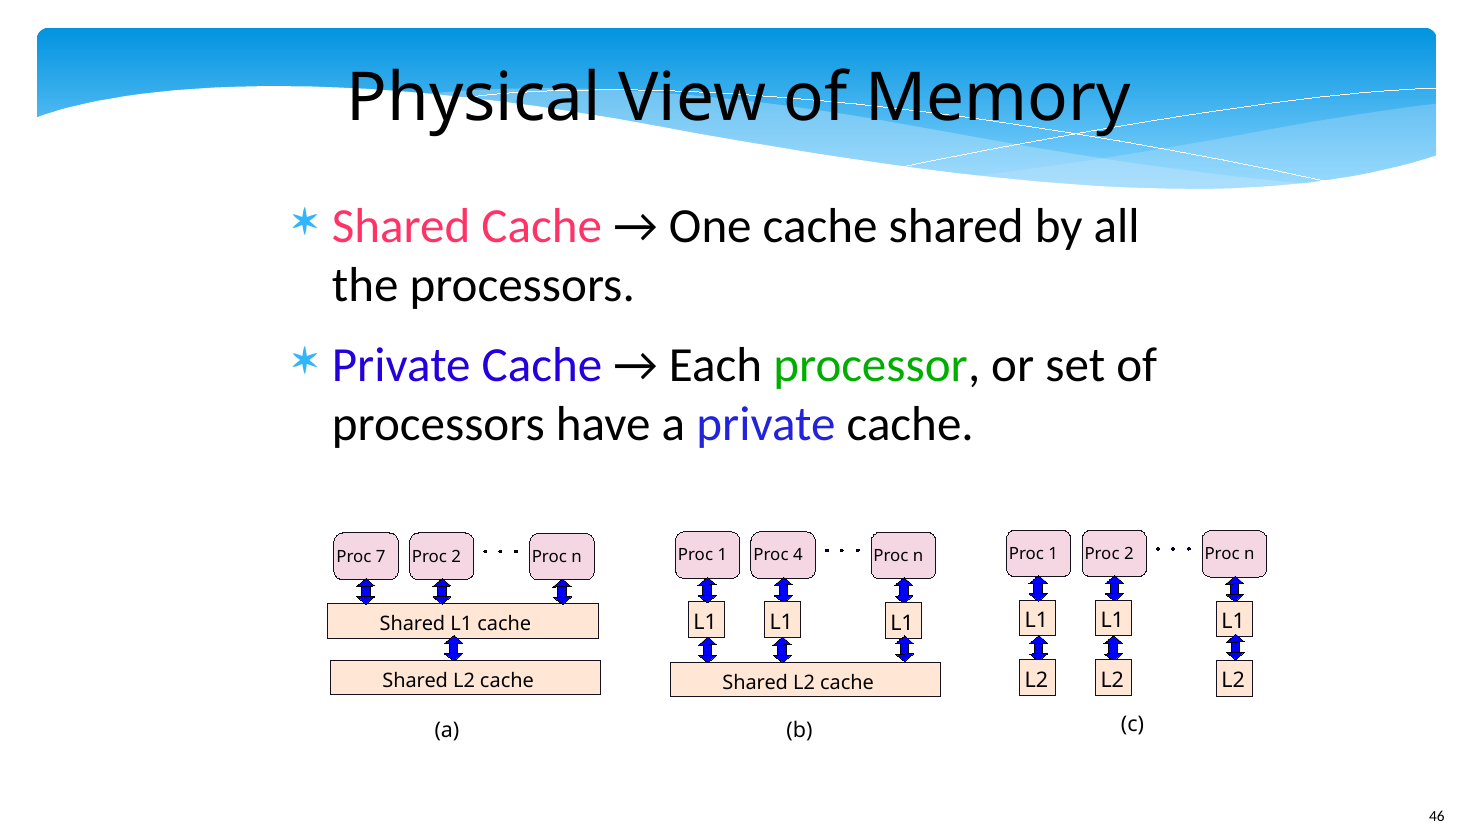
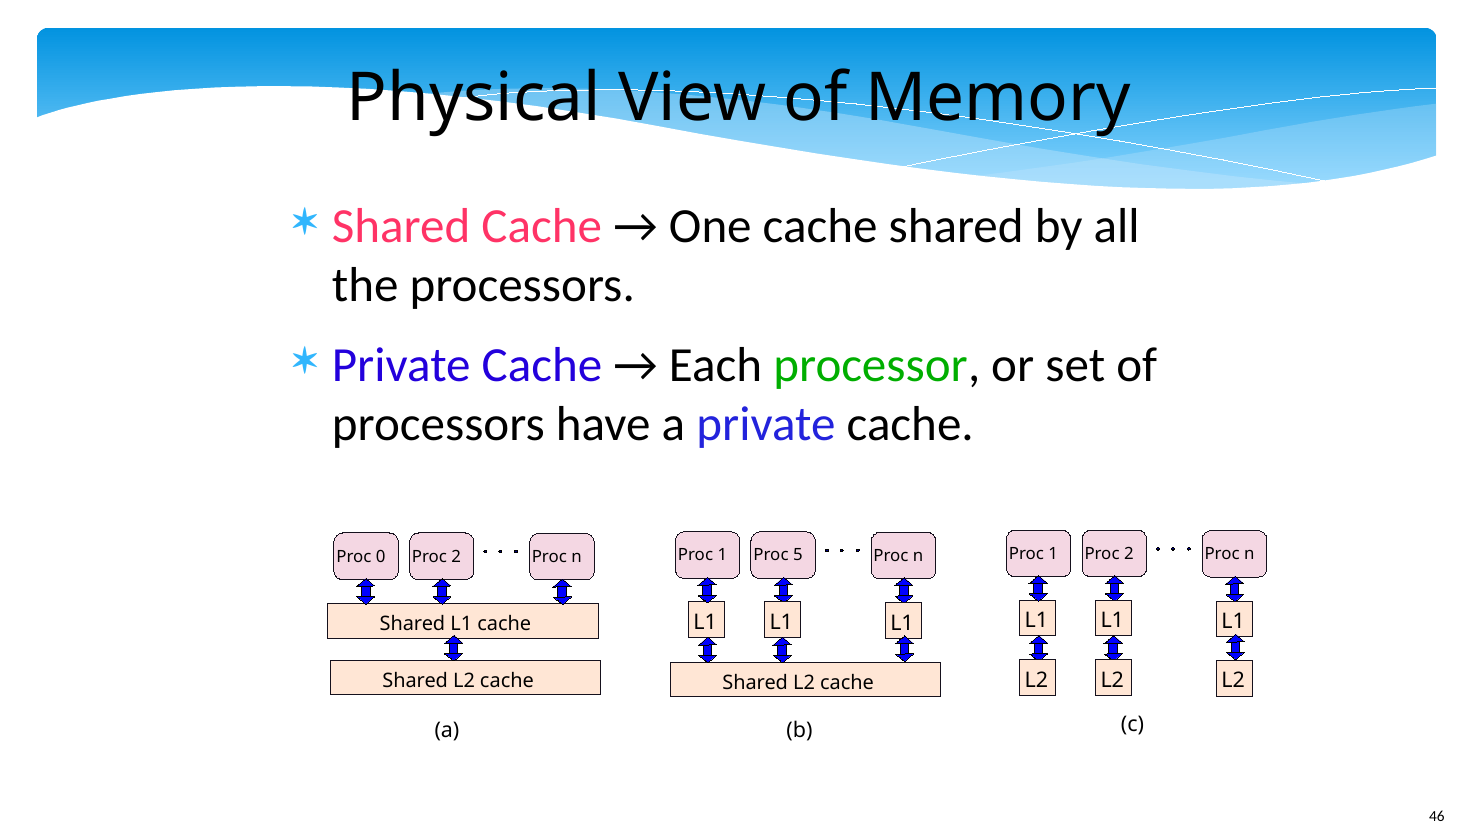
7: 7 -> 0
4: 4 -> 5
